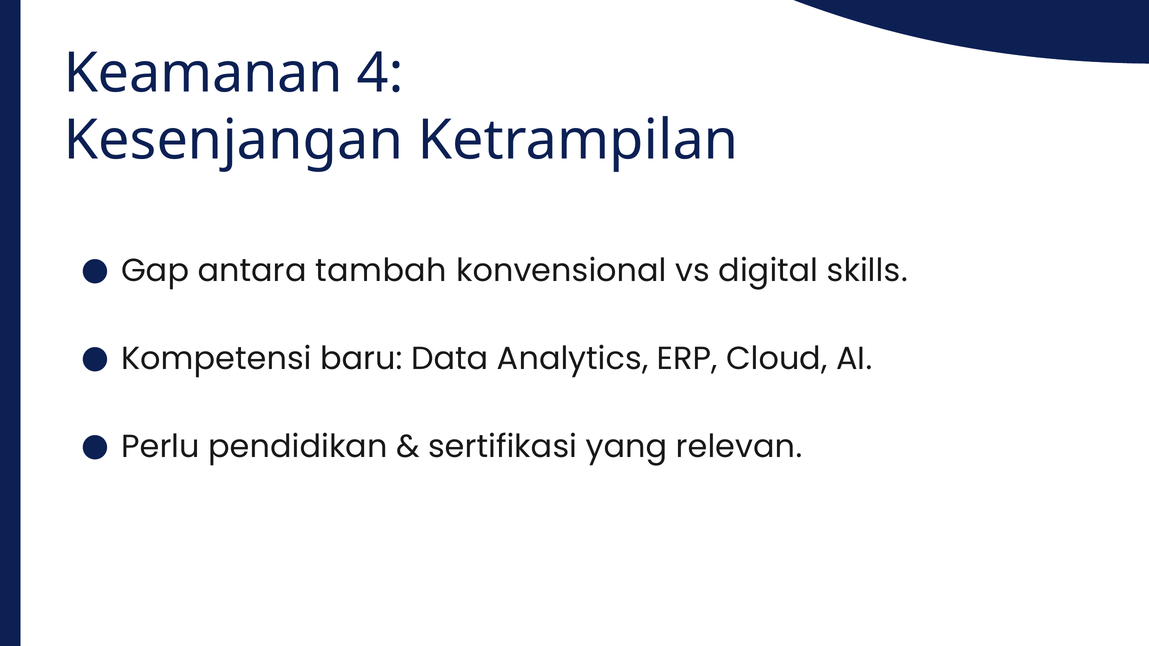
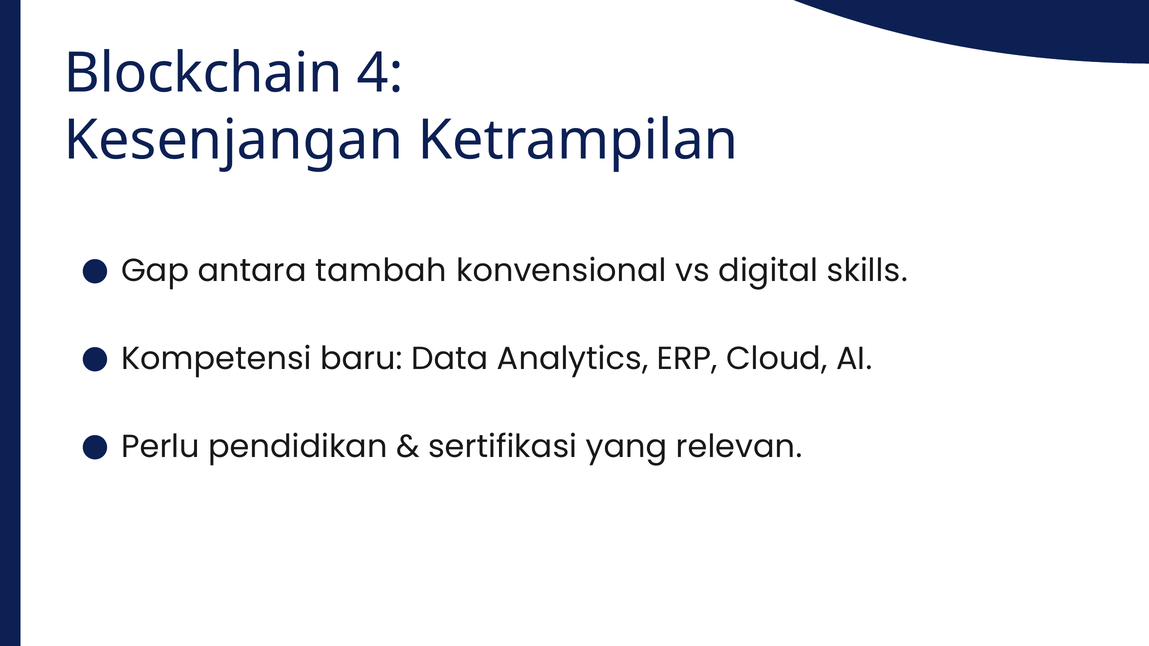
Keamanan: Keamanan -> Blockchain
